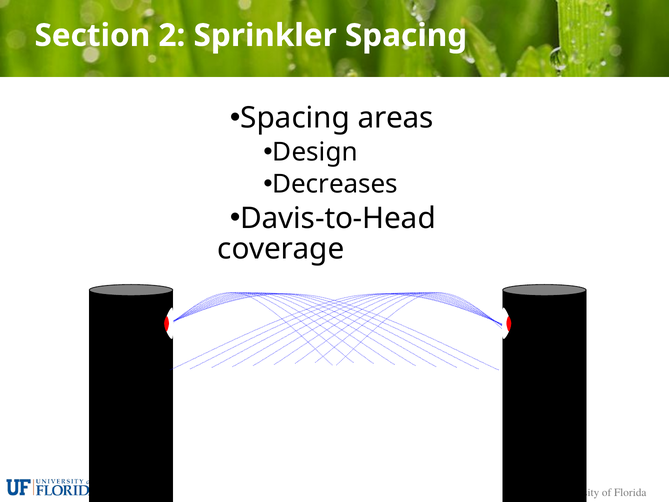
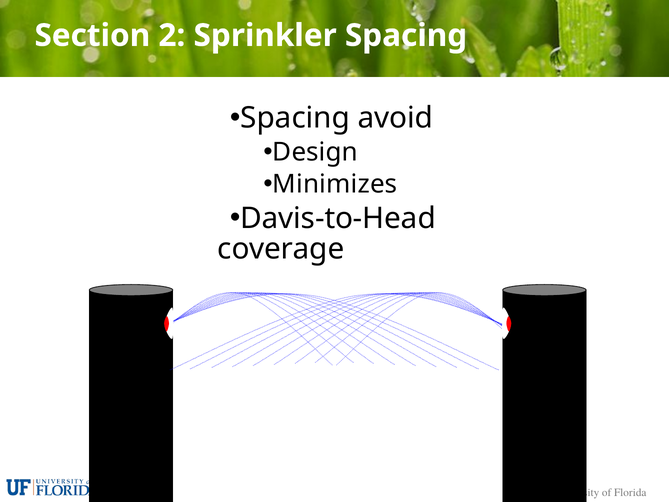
areas: areas -> avoid
Decreases: Decreases -> Minimizes
